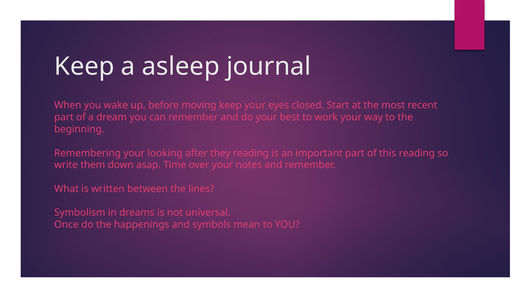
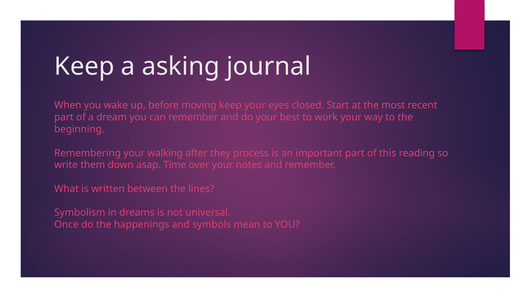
asleep: asleep -> asking
looking: looking -> walking
they reading: reading -> process
